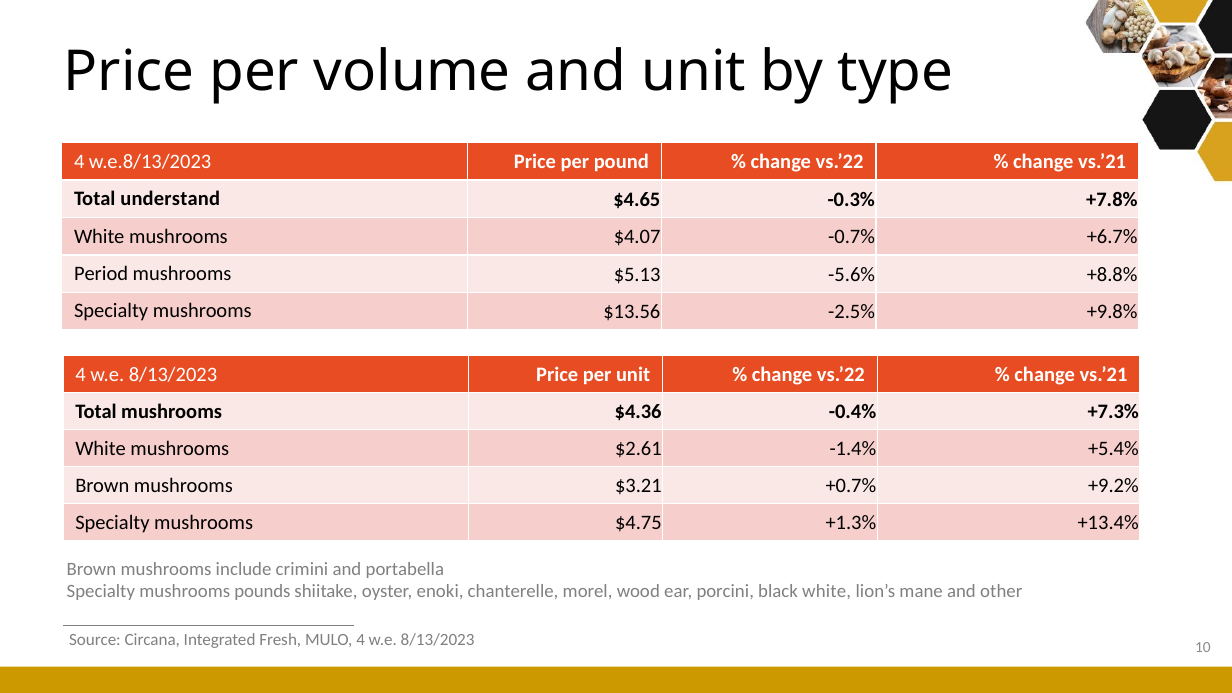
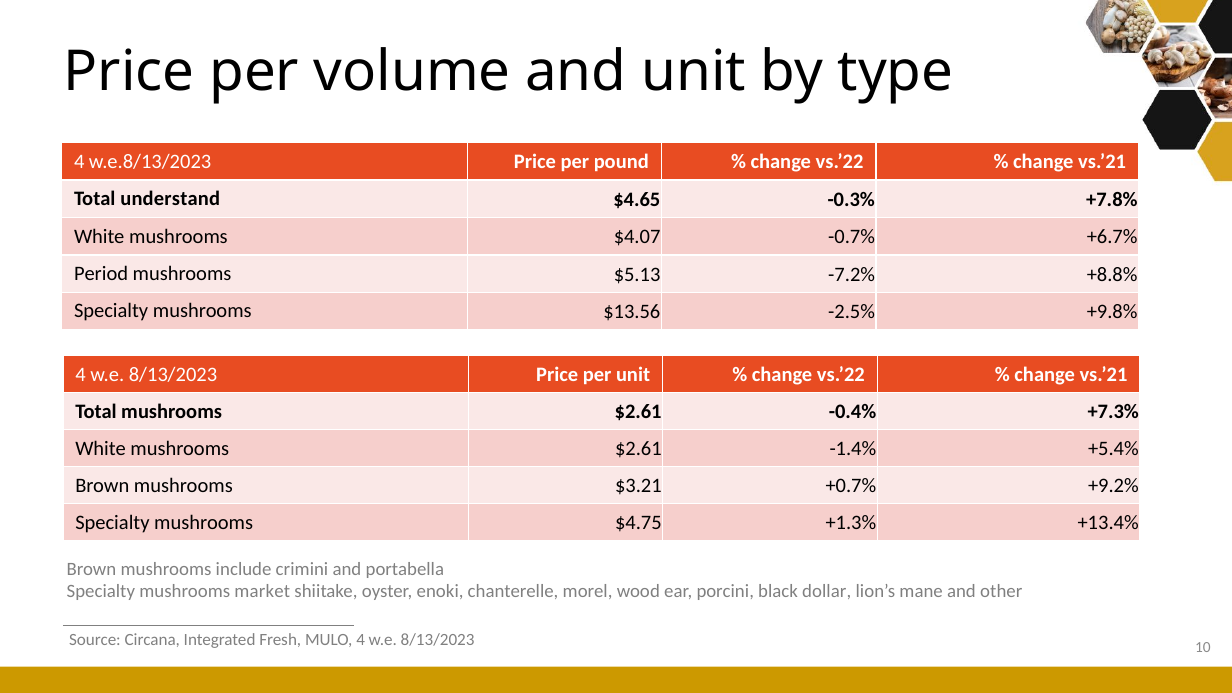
-5.6%: -5.6% -> -7.2%
Total mushrooms $4.36: $4.36 -> $2.61
pounds: pounds -> market
black white: white -> dollar
